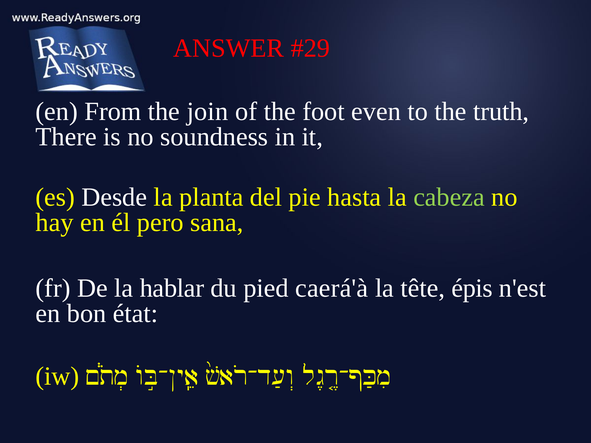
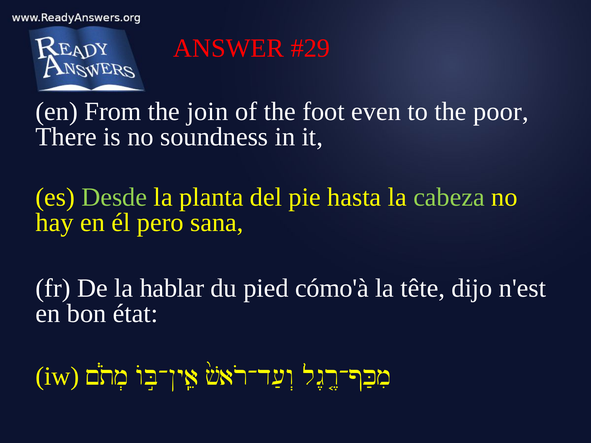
truth: truth -> poor
Desde colour: white -> light green
caerá'à: caerá'à -> cómo'à
épis: épis -> dijo
